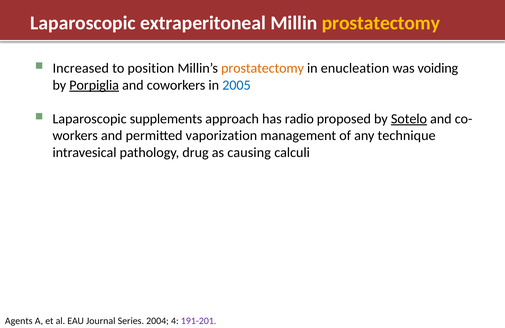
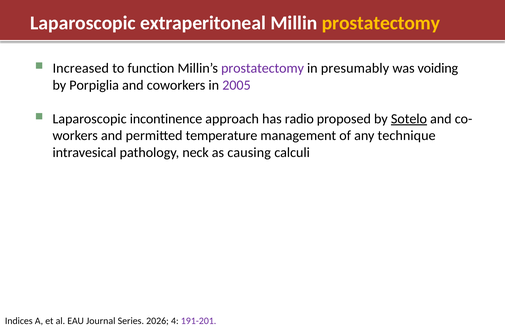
position: position -> function
prostatectomy at (263, 68) colour: orange -> purple
enucleation: enucleation -> presumably
Porpiglia underline: present -> none
2005 colour: blue -> purple
supplements: supplements -> incontinence
vaporization: vaporization -> temperature
drug: drug -> neck
Agents: Agents -> Indices
2004: 2004 -> 2026
